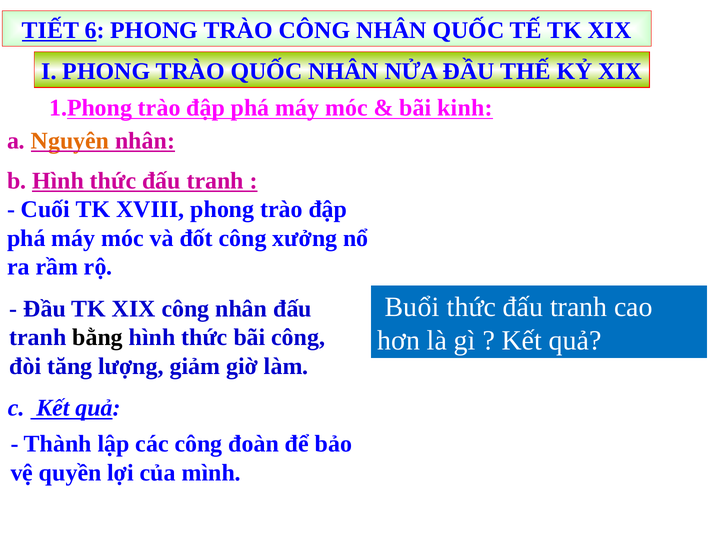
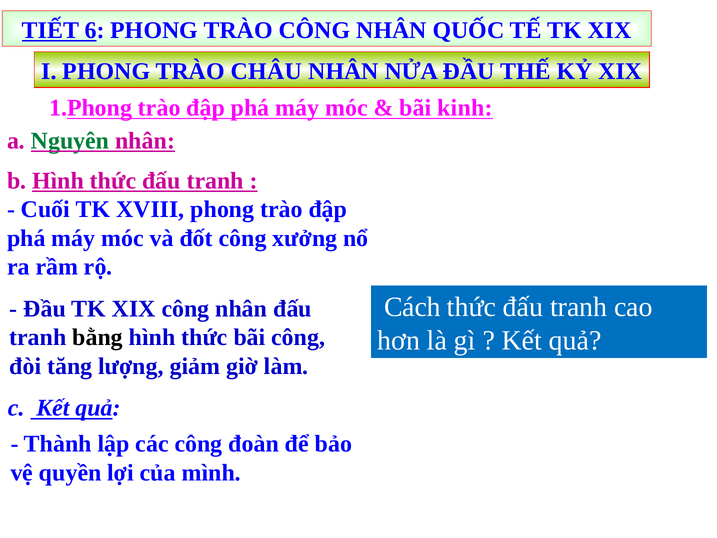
TRÀO QUỐC: QUỐC -> CHÂU
Nguyên colour: orange -> green
Buổi: Buổi -> Cách
